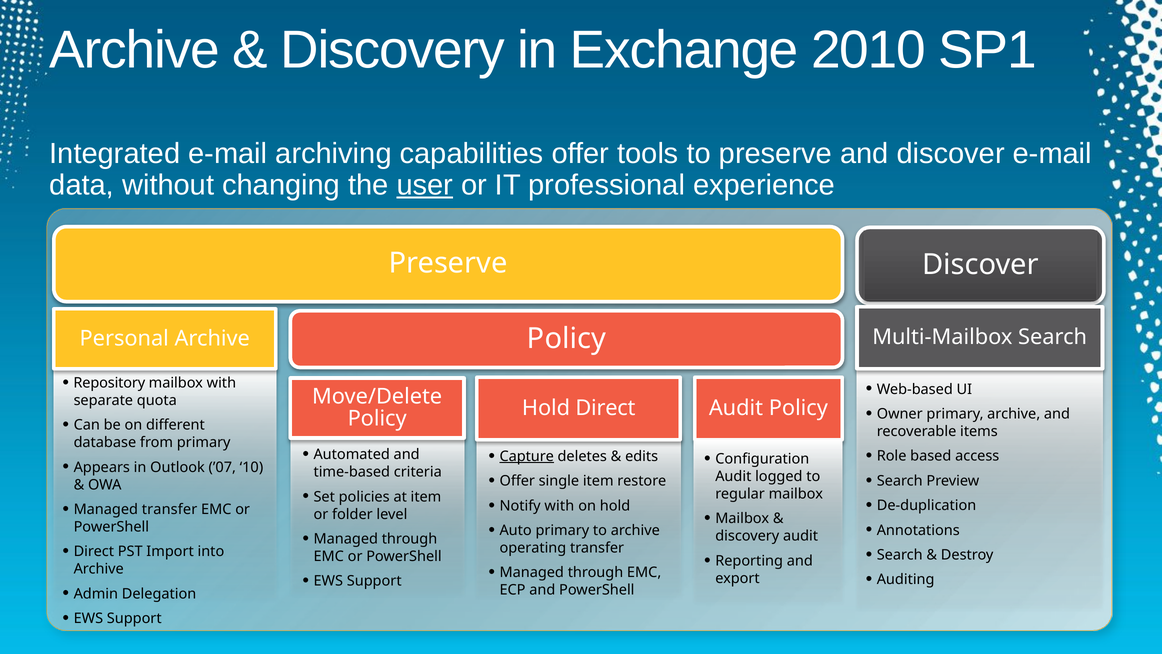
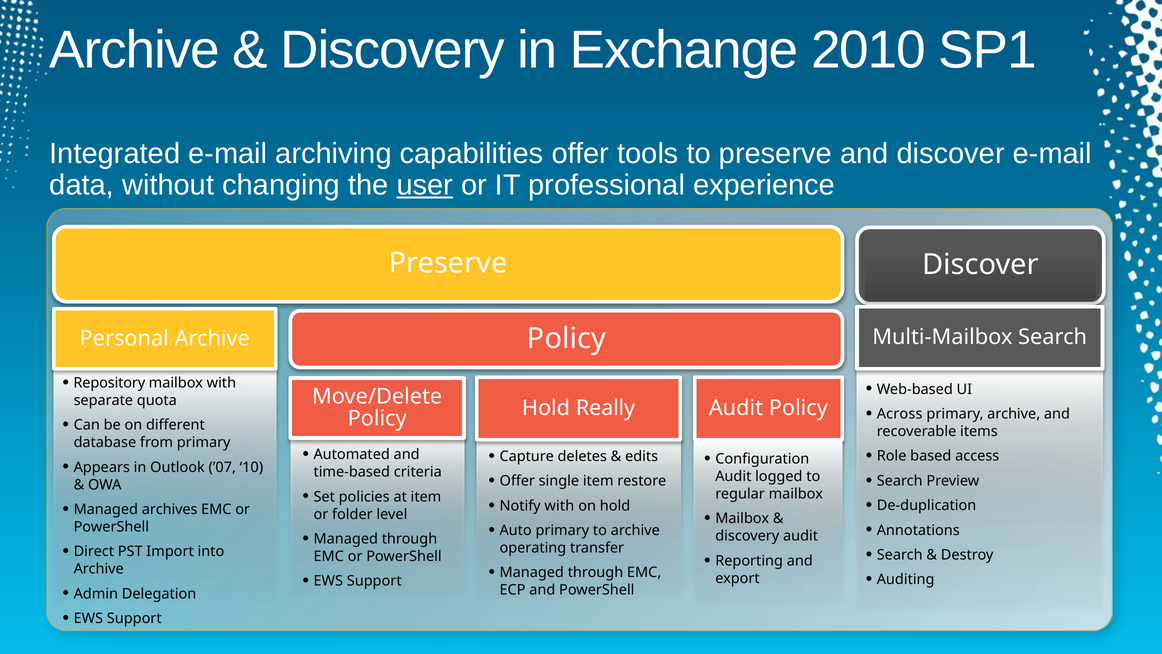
Hold Direct: Direct -> Really
Owner: Owner -> Across
Capture underline: present -> none
Managed transfer: transfer -> archives
